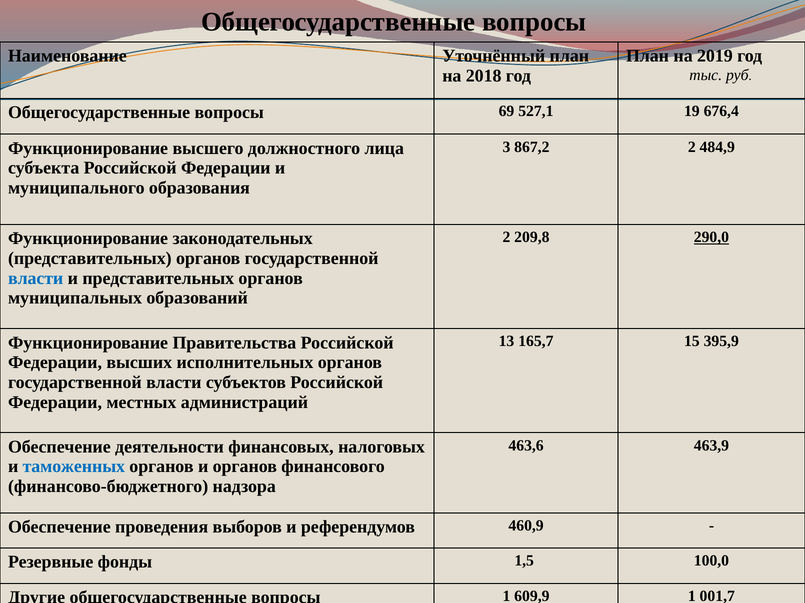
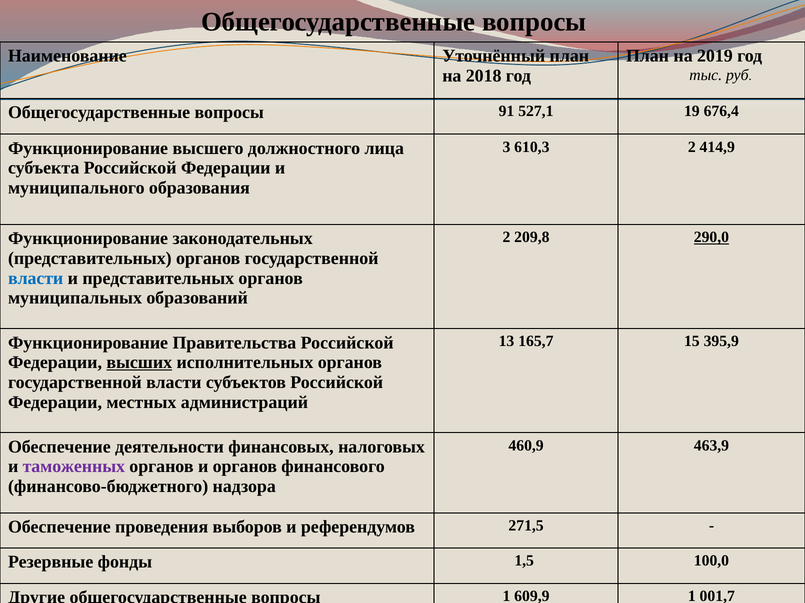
69: 69 -> 91
867,2: 867,2 -> 610,3
484,9: 484,9 -> 414,9
высших underline: none -> present
463,6: 463,6 -> 460,9
таможенных colour: blue -> purple
460,9: 460,9 -> 271,5
